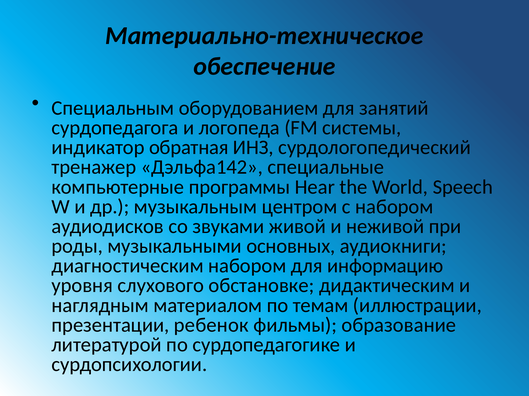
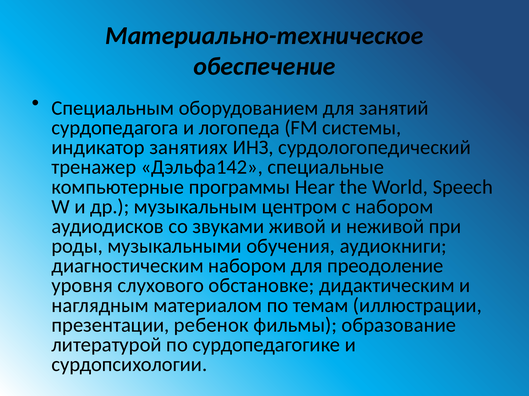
обратная: обратная -> занятиях
основных: основных -> обучения
информацию: информацию -> преодоление
